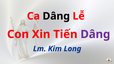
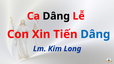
Dâng at (95, 34) colour: purple -> blue
